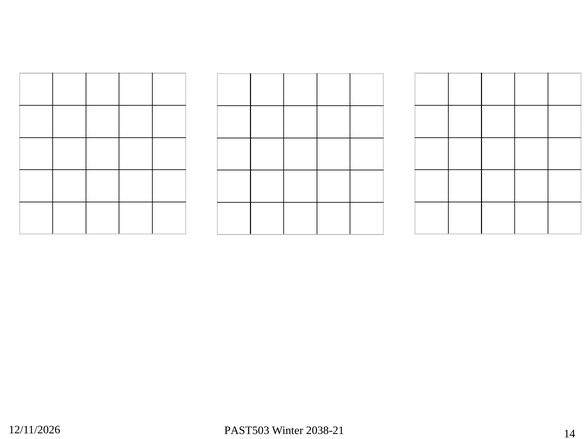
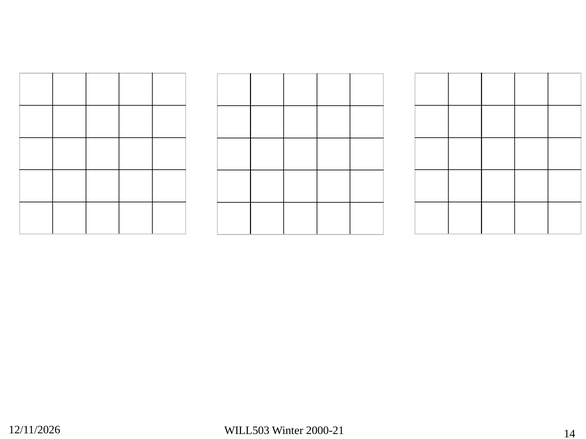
PAST503: PAST503 -> WILL503
2038-21: 2038-21 -> 2000-21
